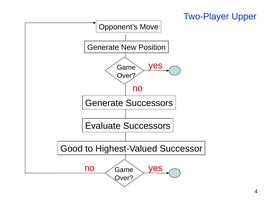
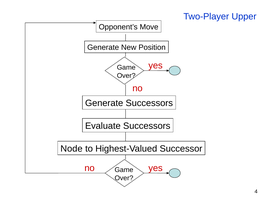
Good: Good -> Node
